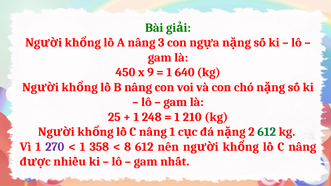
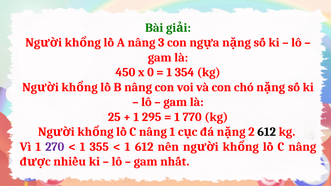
9: 9 -> 0
640: 640 -> 354
248: 248 -> 295
210: 210 -> 770
612 at (267, 132) colour: green -> black
358: 358 -> 355
8 at (128, 147): 8 -> 1
